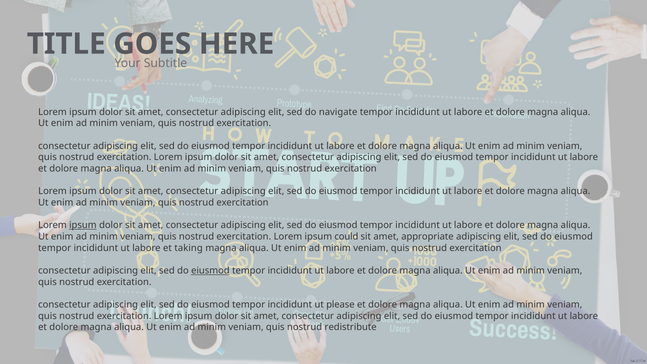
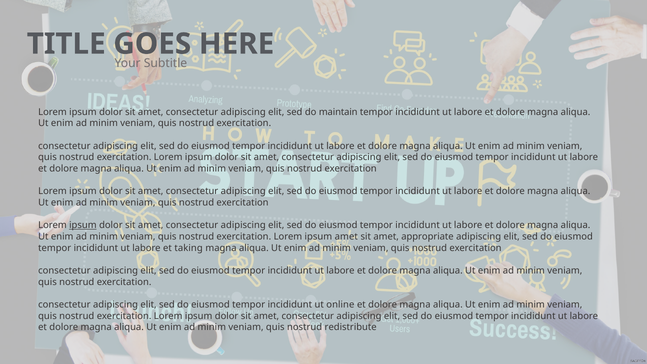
navigate: navigate -> maintain
ipsum could: could -> amet
eiusmod at (210, 271) underline: present -> none
please: please -> online
